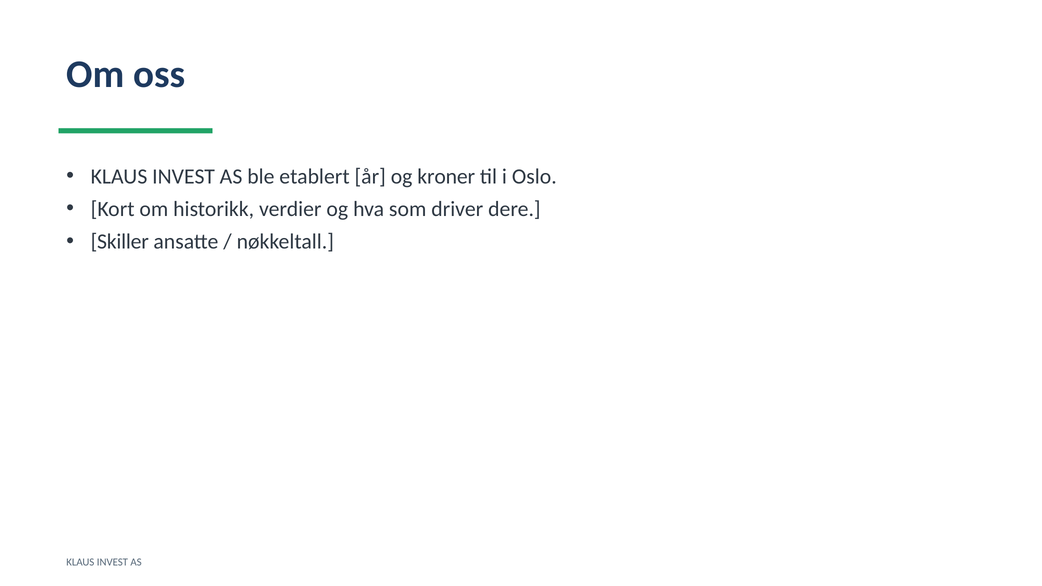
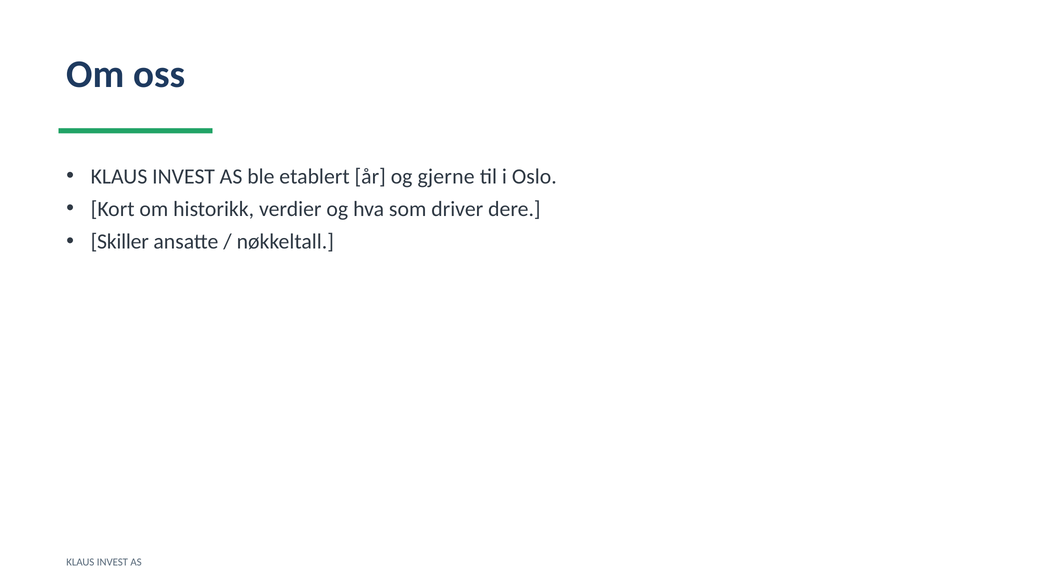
kroner: kroner -> gjerne
